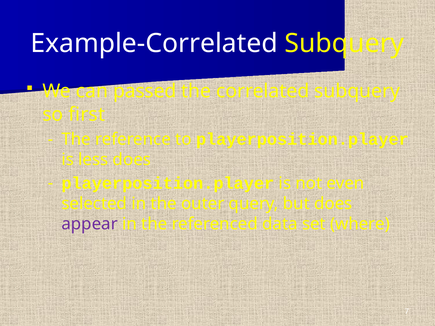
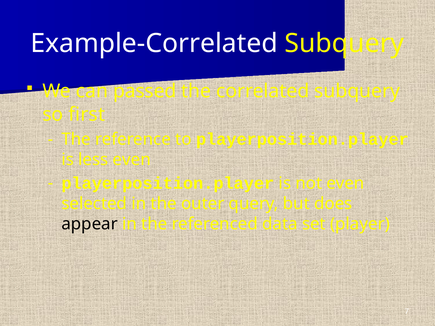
less does: does -> even
appear colour: purple -> black
where: where -> player
